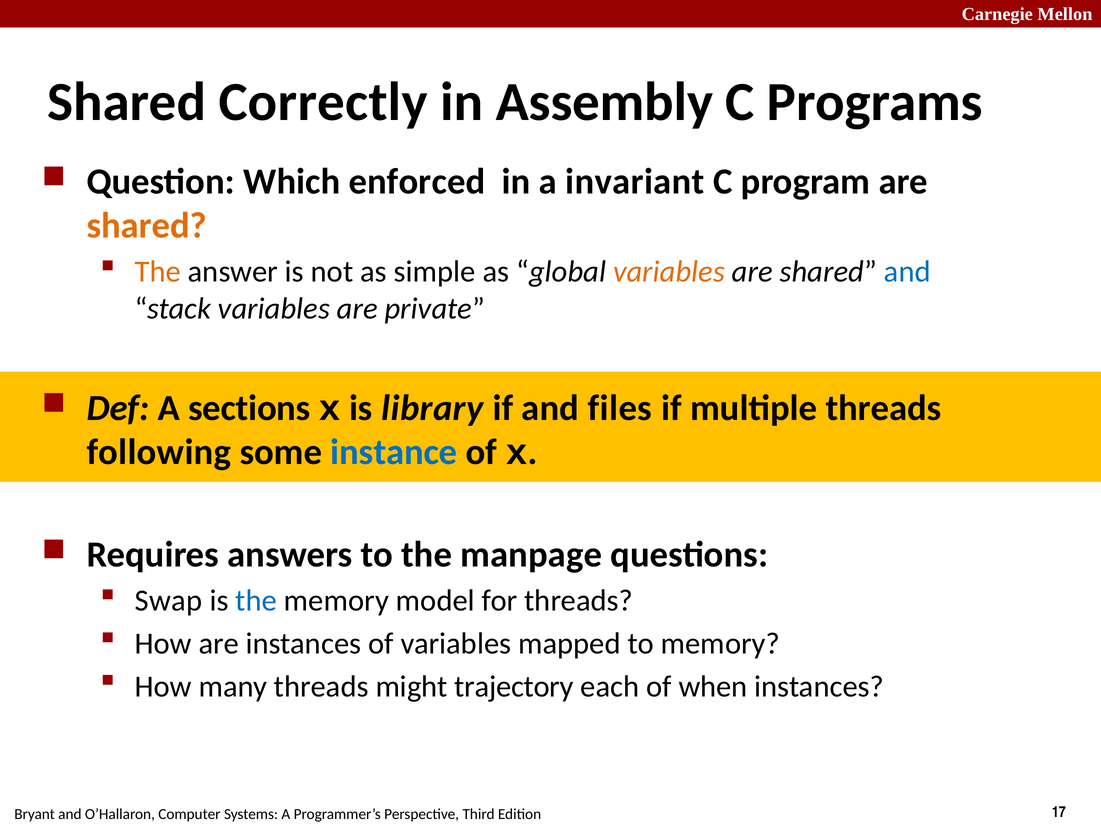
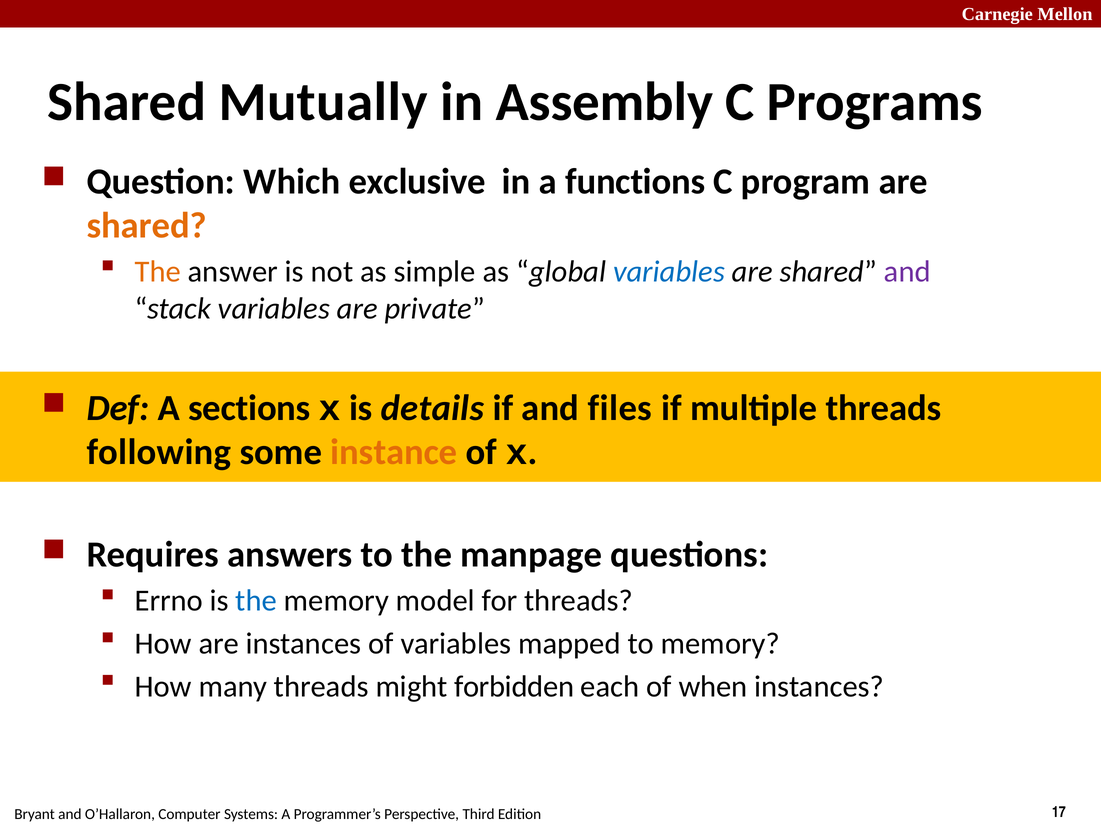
Correctly: Correctly -> Mutually
enforced: enforced -> exclusive
invariant: invariant -> functions
variables at (669, 272) colour: orange -> blue
and at (907, 272) colour: blue -> purple
library: library -> details
instance colour: blue -> orange
Swap: Swap -> Errno
trajectory: trajectory -> forbidden
